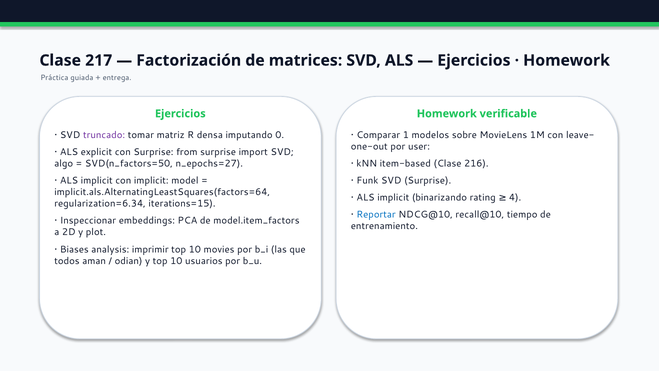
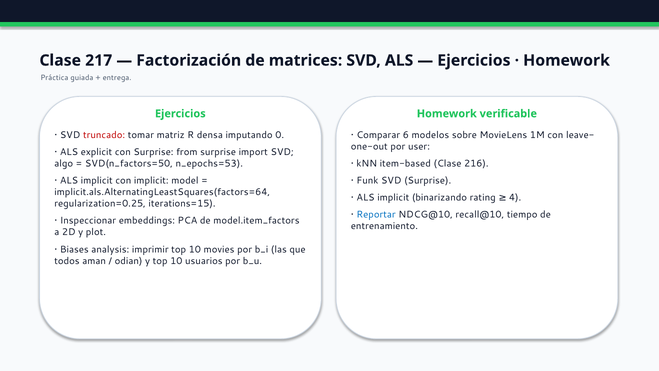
truncado colour: purple -> red
1: 1 -> 6
n_epochs=27: n_epochs=27 -> n_epochs=53
regularization=6.34: regularization=6.34 -> regularization=0.25
